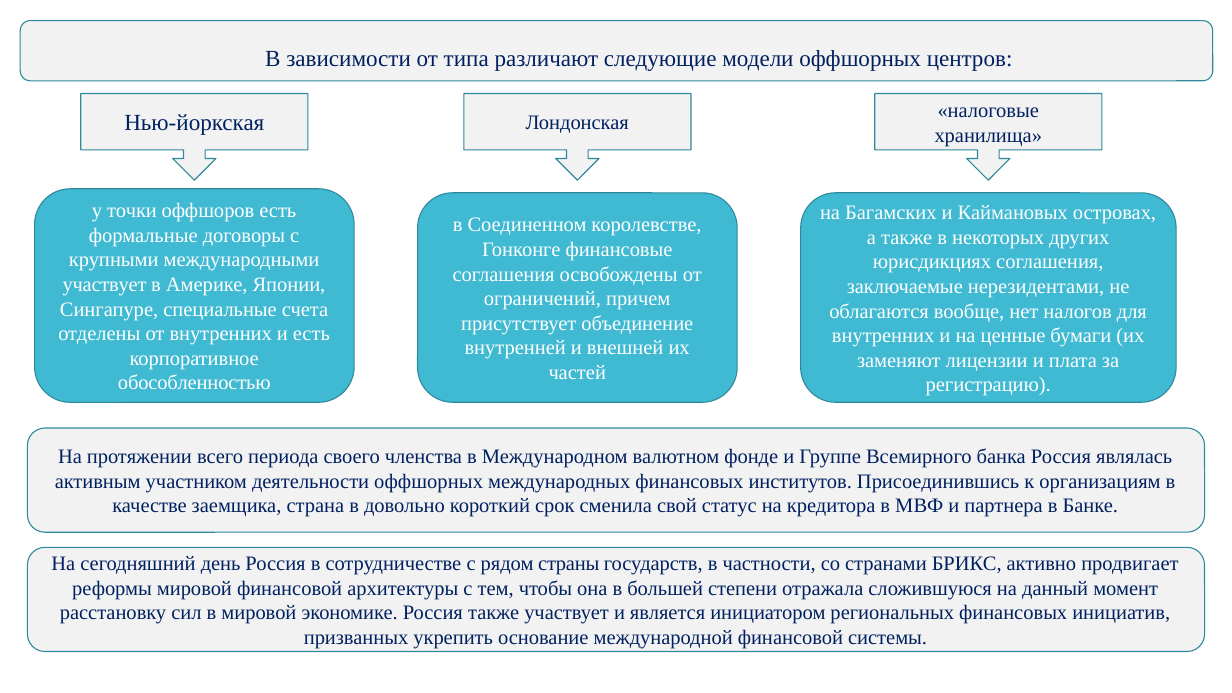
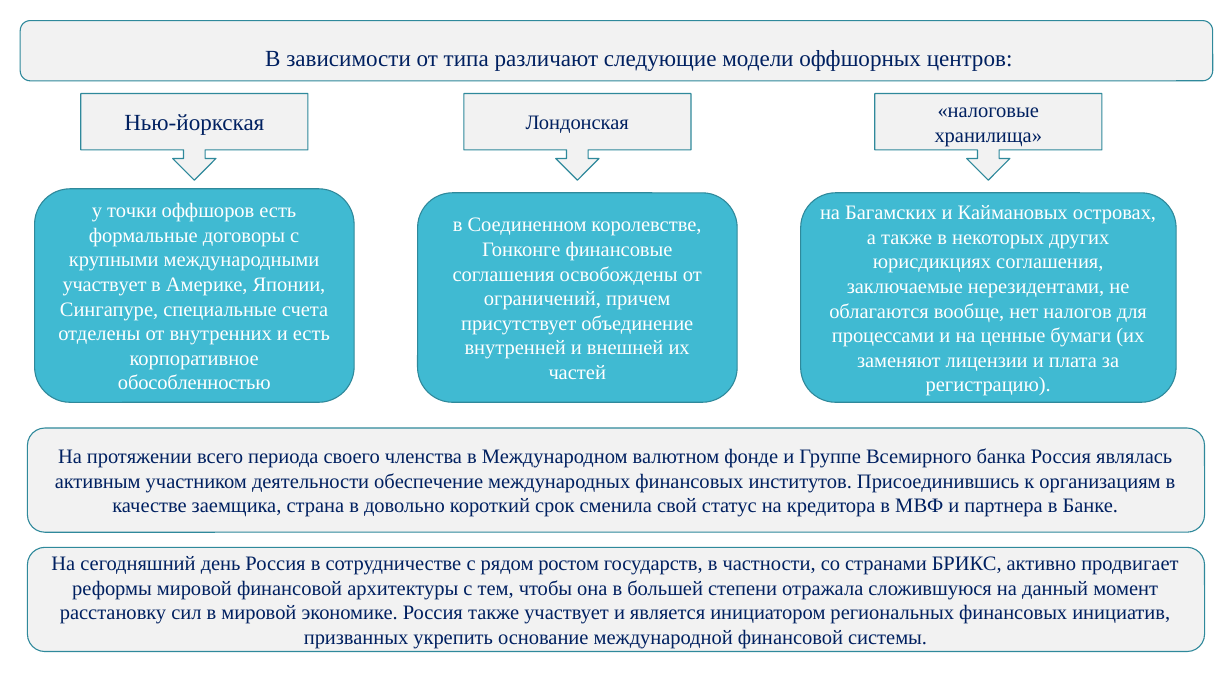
внутренних at (883, 336): внутренних -> процессами
деятельности оффшорных: оффшорных -> обеспечение
страны: страны -> ростом
